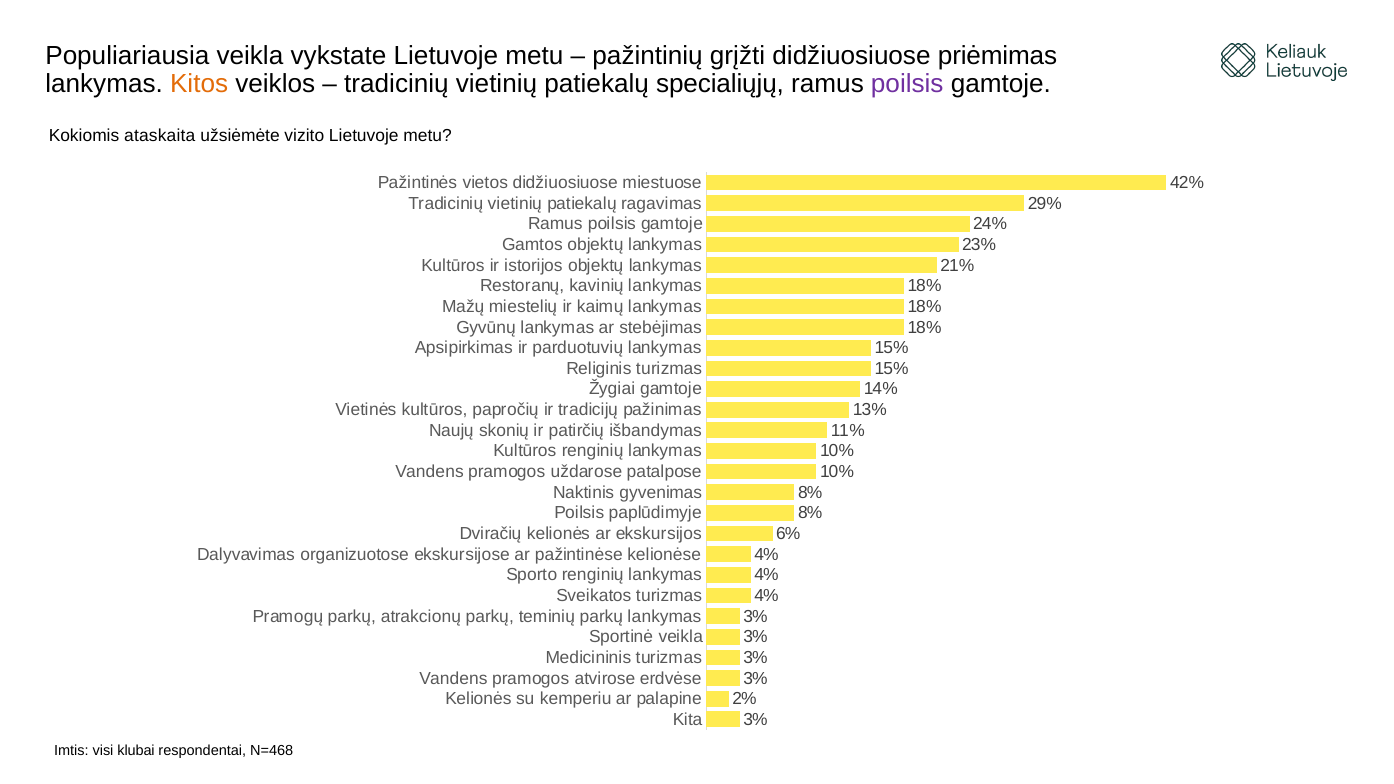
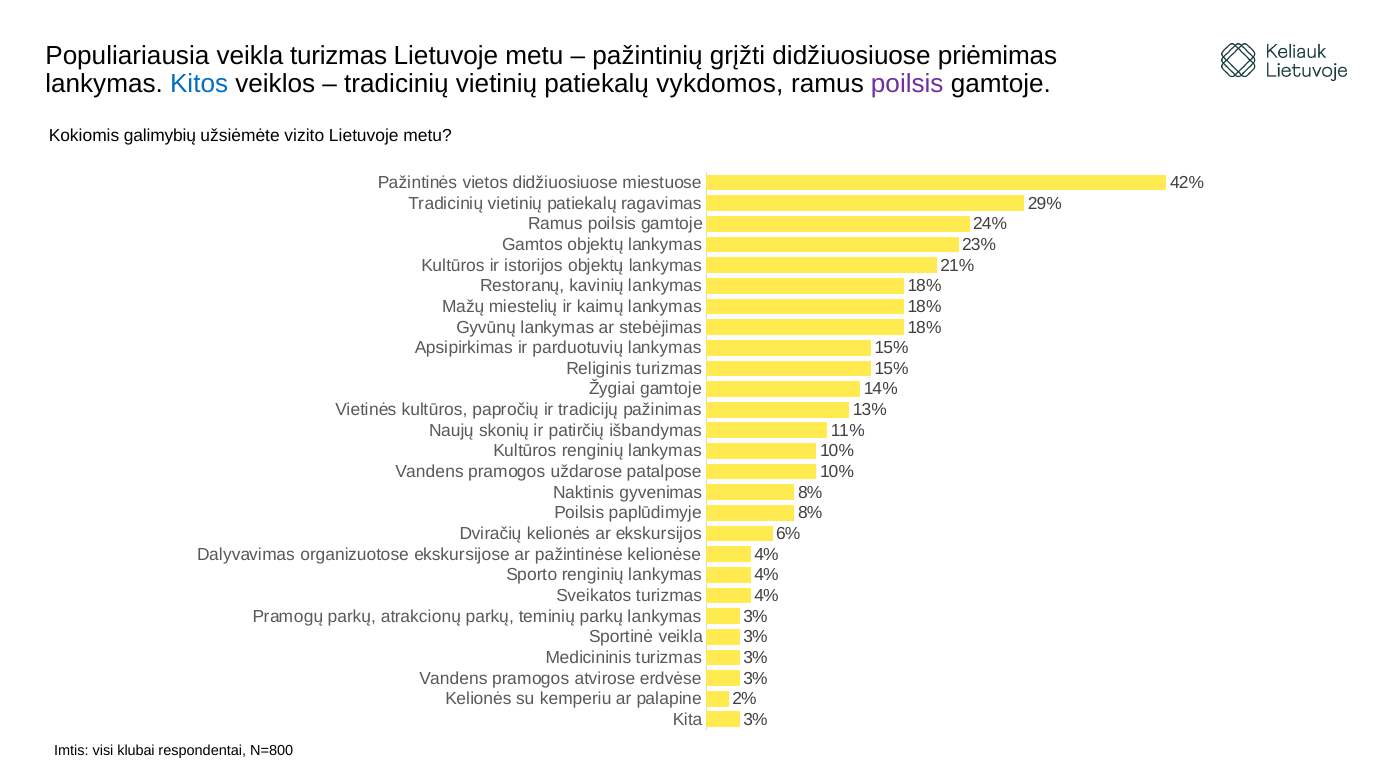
veikla vykstate: vykstate -> turizmas
Kitos colour: orange -> blue
specialiųjų: specialiųjų -> vykdomos
ataskaita: ataskaita -> galimybių
N=468: N=468 -> N=800
